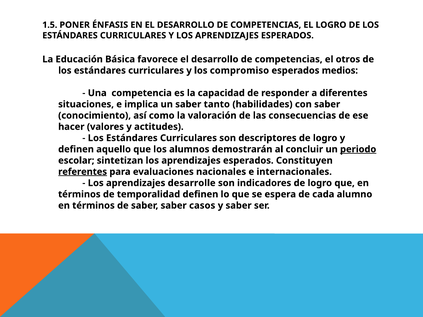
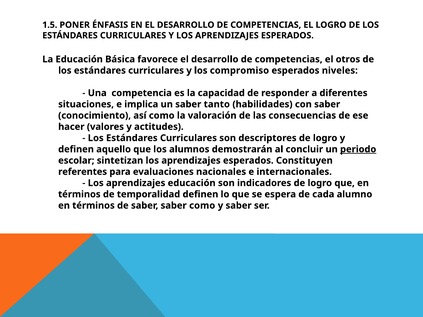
medios: medios -> niveles
referentes underline: present -> none
aprendizajes desarrolle: desarrolle -> educación
saber casos: casos -> como
